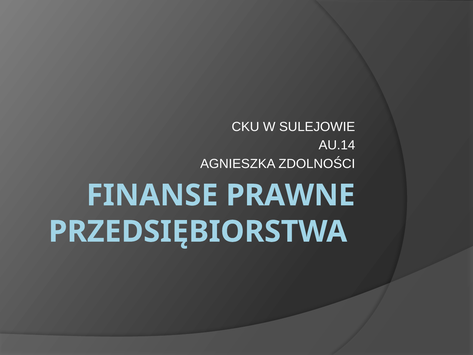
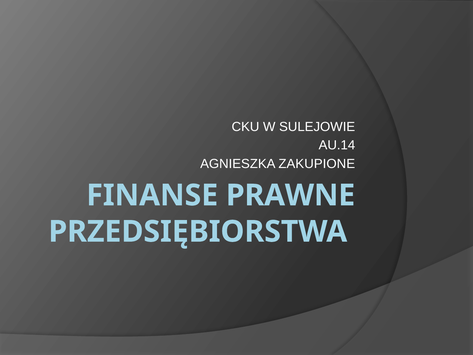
ZDOLNOŚCI: ZDOLNOŚCI -> ZAKUPIONE
